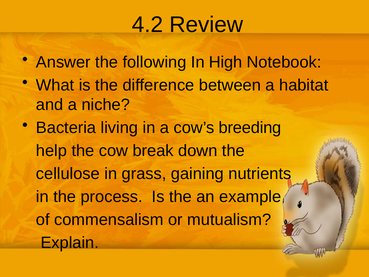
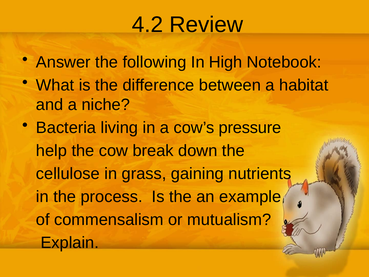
breeding: breeding -> pressure
